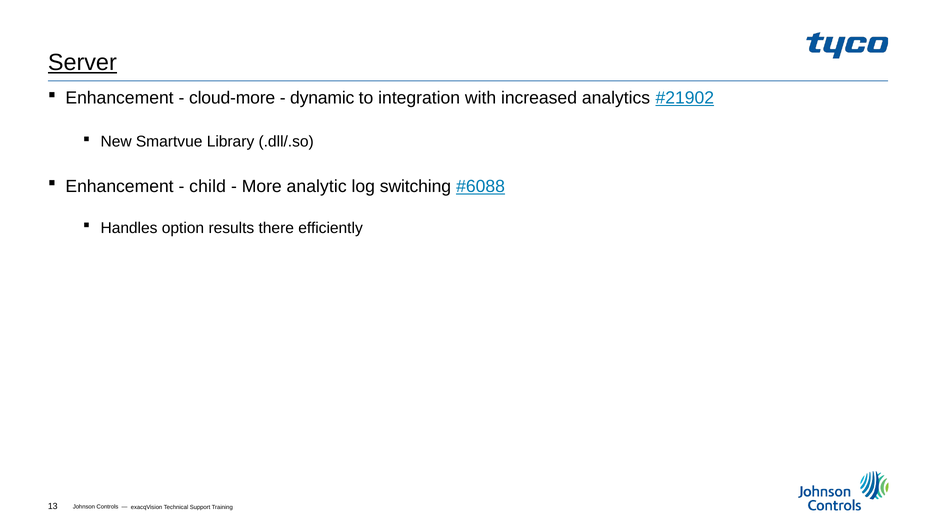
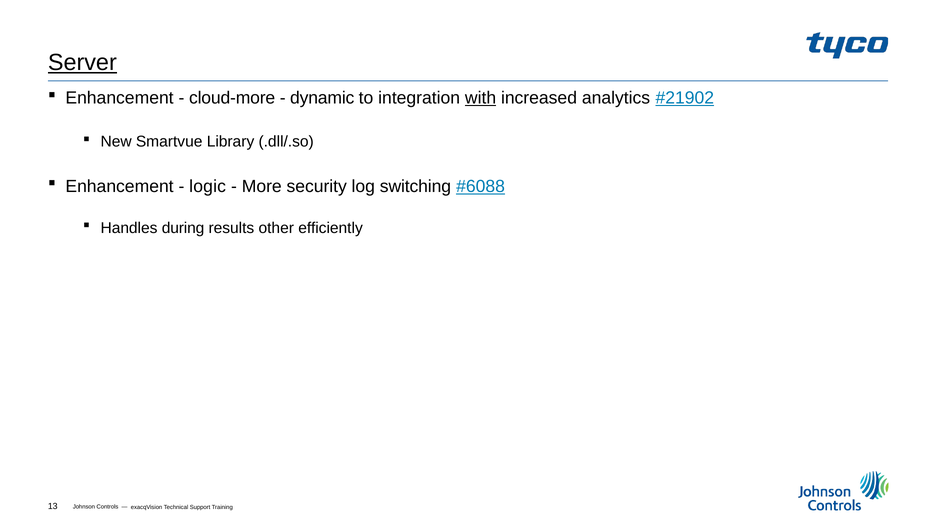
with underline: none -> present
child: child -> logic
analytic: analytic -> security
option: option -> during
there: there -> other
